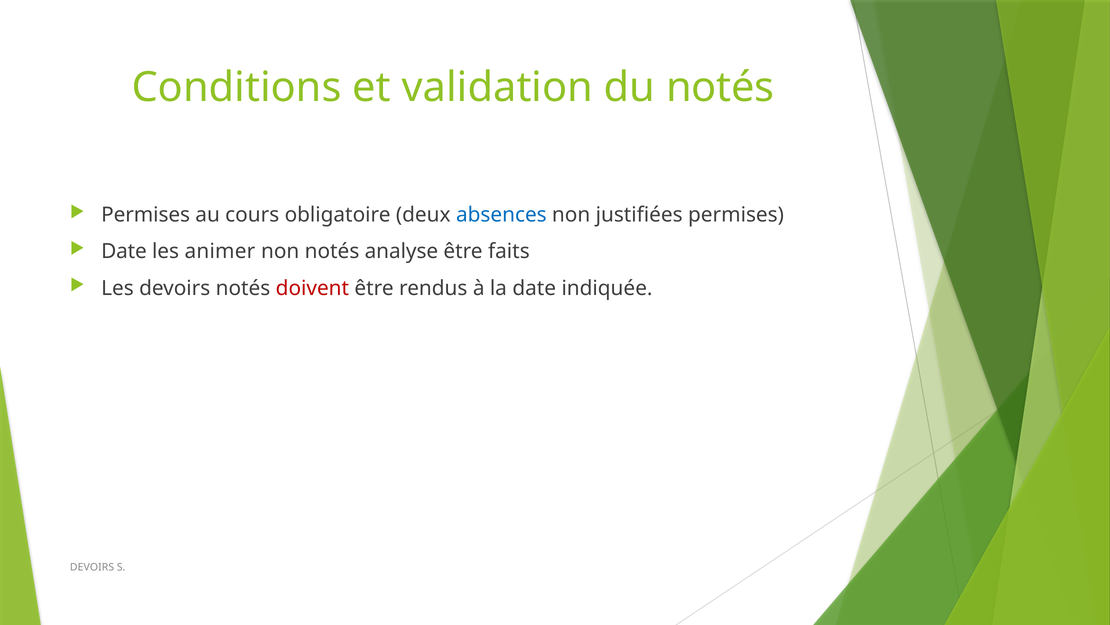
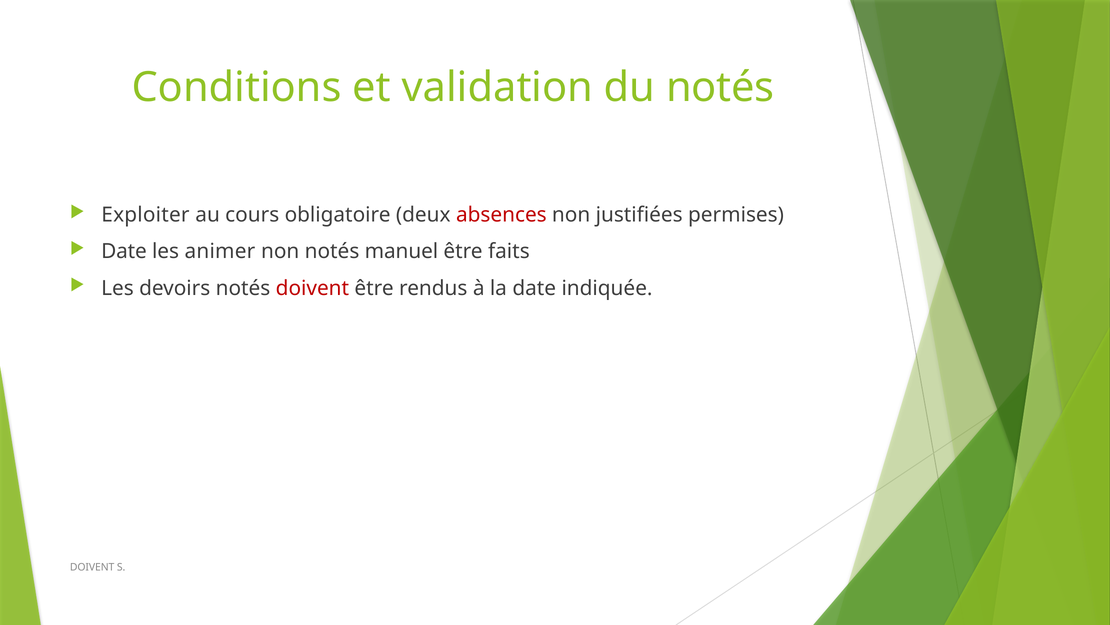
Permises at (146, 215): Permises -> Exploiter
absences colour: blue -> red
analyse: analyse -> manuel
DEVOIRS at (92, 567): DEVOIRS -> DOIVENT
